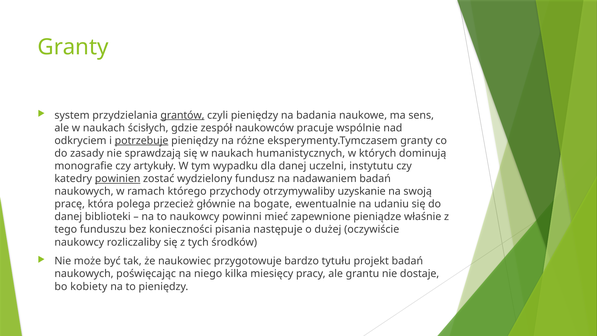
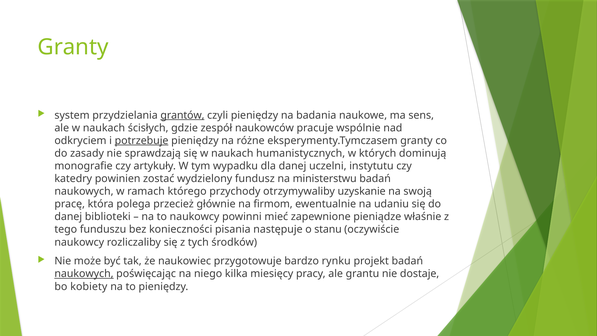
powinien underline: present -> none
nadawaniem: nadawaniem -> ministerstwu
bogate: bogate -> firmom
dużej: dużej -> stanu
tytułu: tytułu -> rynku
naukowych at (84, 274) underline: none -> present
